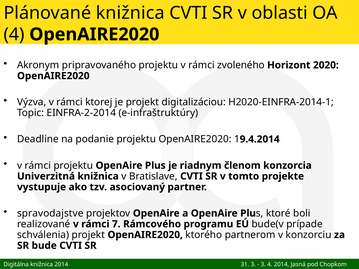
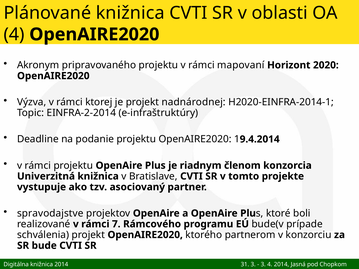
zvoleného: zvoleného -> mapovaní
digitalizáciou: digitalizáciou -> nadnárodnej
